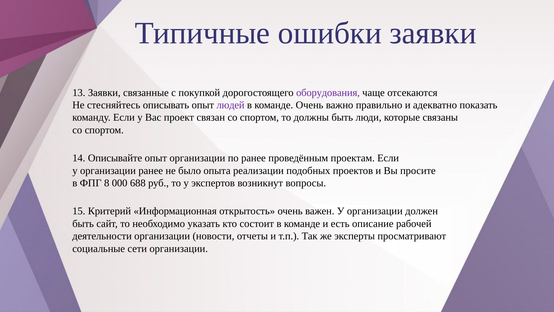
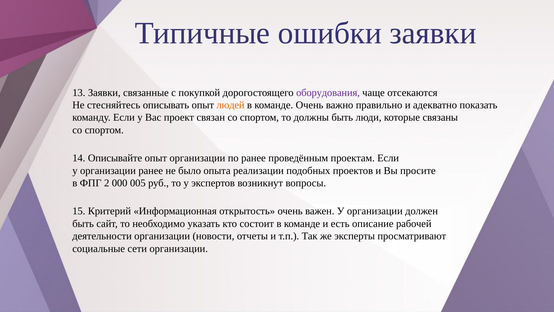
людей colour: purple -> orange
8: 8 -> 2
688: 688 -> 005
